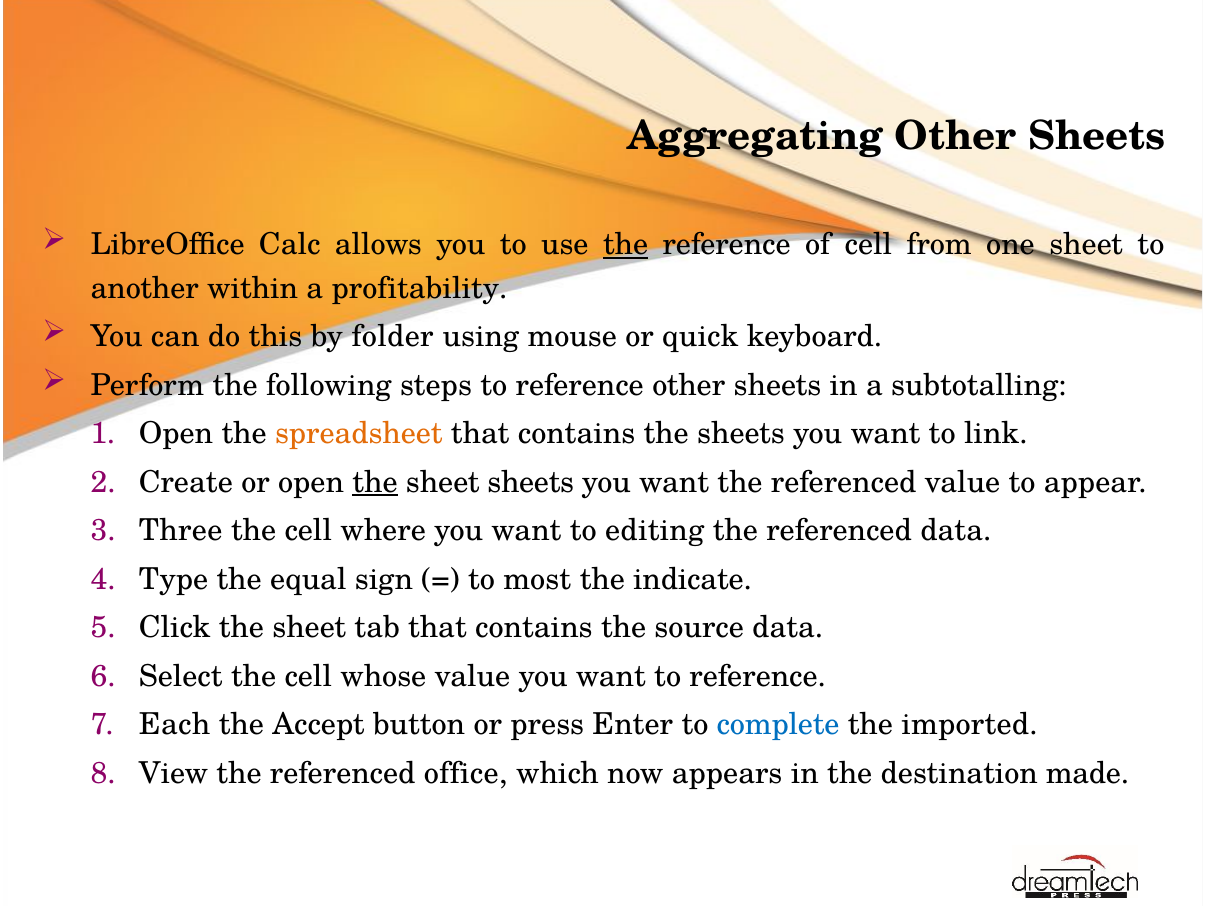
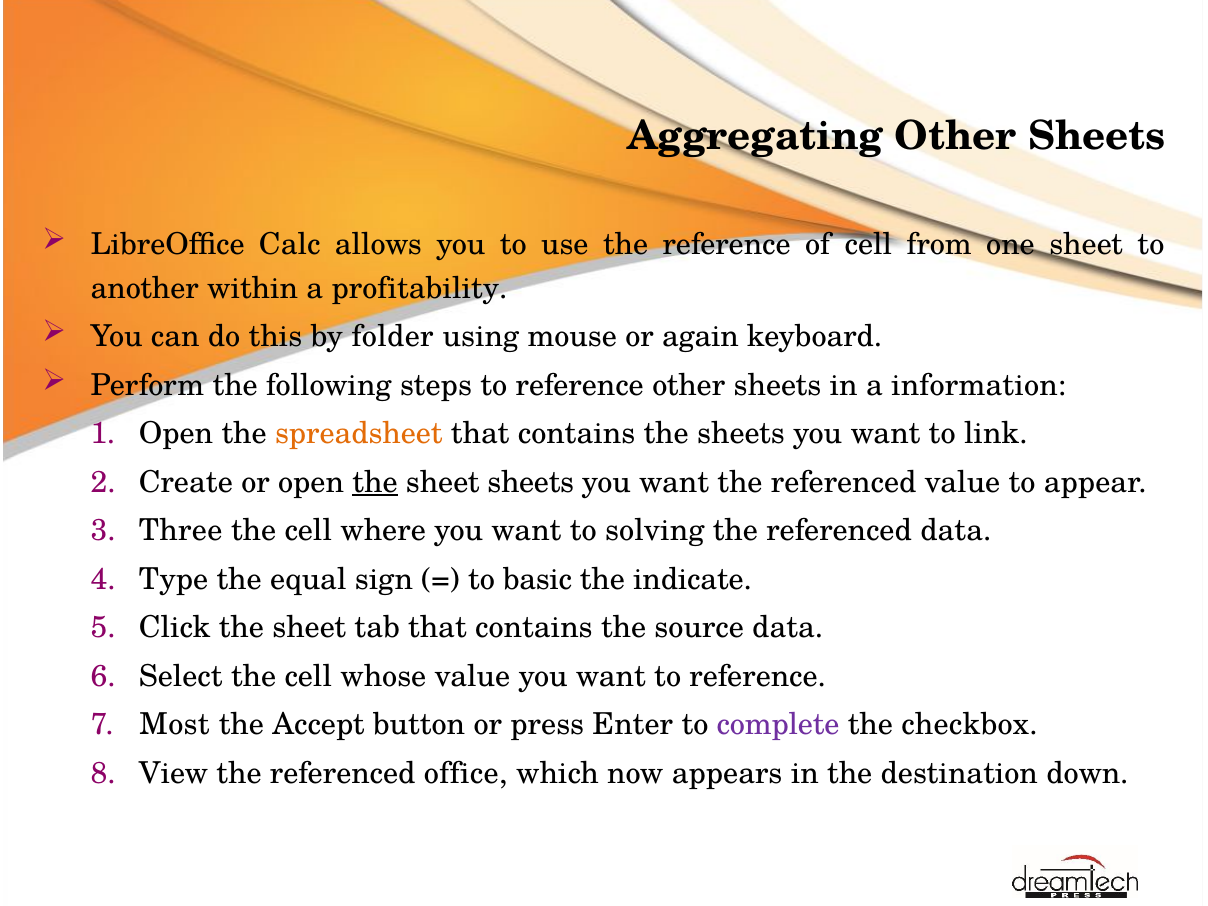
the at (626, 245) underline: present -> none
quick: quick -> again
subtotalling: subtotalling -> information
editing: editing -> solving
most: most -> basic
Each: Each -> Most
complete colour: blue -> purple
imported: imported -> checkbox
made: made -> down
